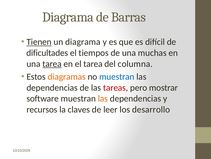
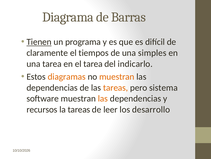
un diagrama: diagrama -> programa
dificultades: dificultades -> claramente
muchas: muchas -> simples
tarea at (52, 64) underline: present -> none
columna: columna -> indicarlo
muestran at (117, 76) colour: blue -> orange
tareas at (116, 87) colour: red -> orange
mostrar: mostrar -> sistema
la claves: claves -> tareas
